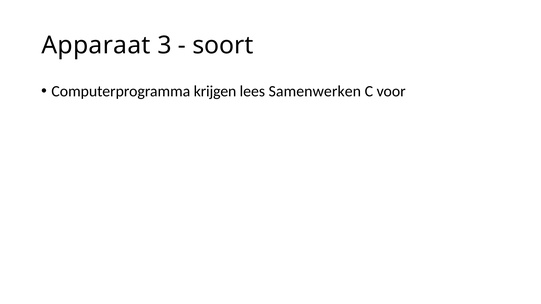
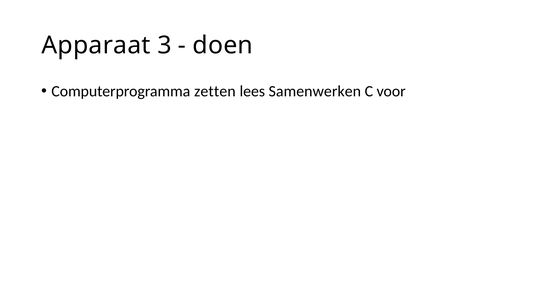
soort: soort -> doen
krijgen: krijgen -> zetten
